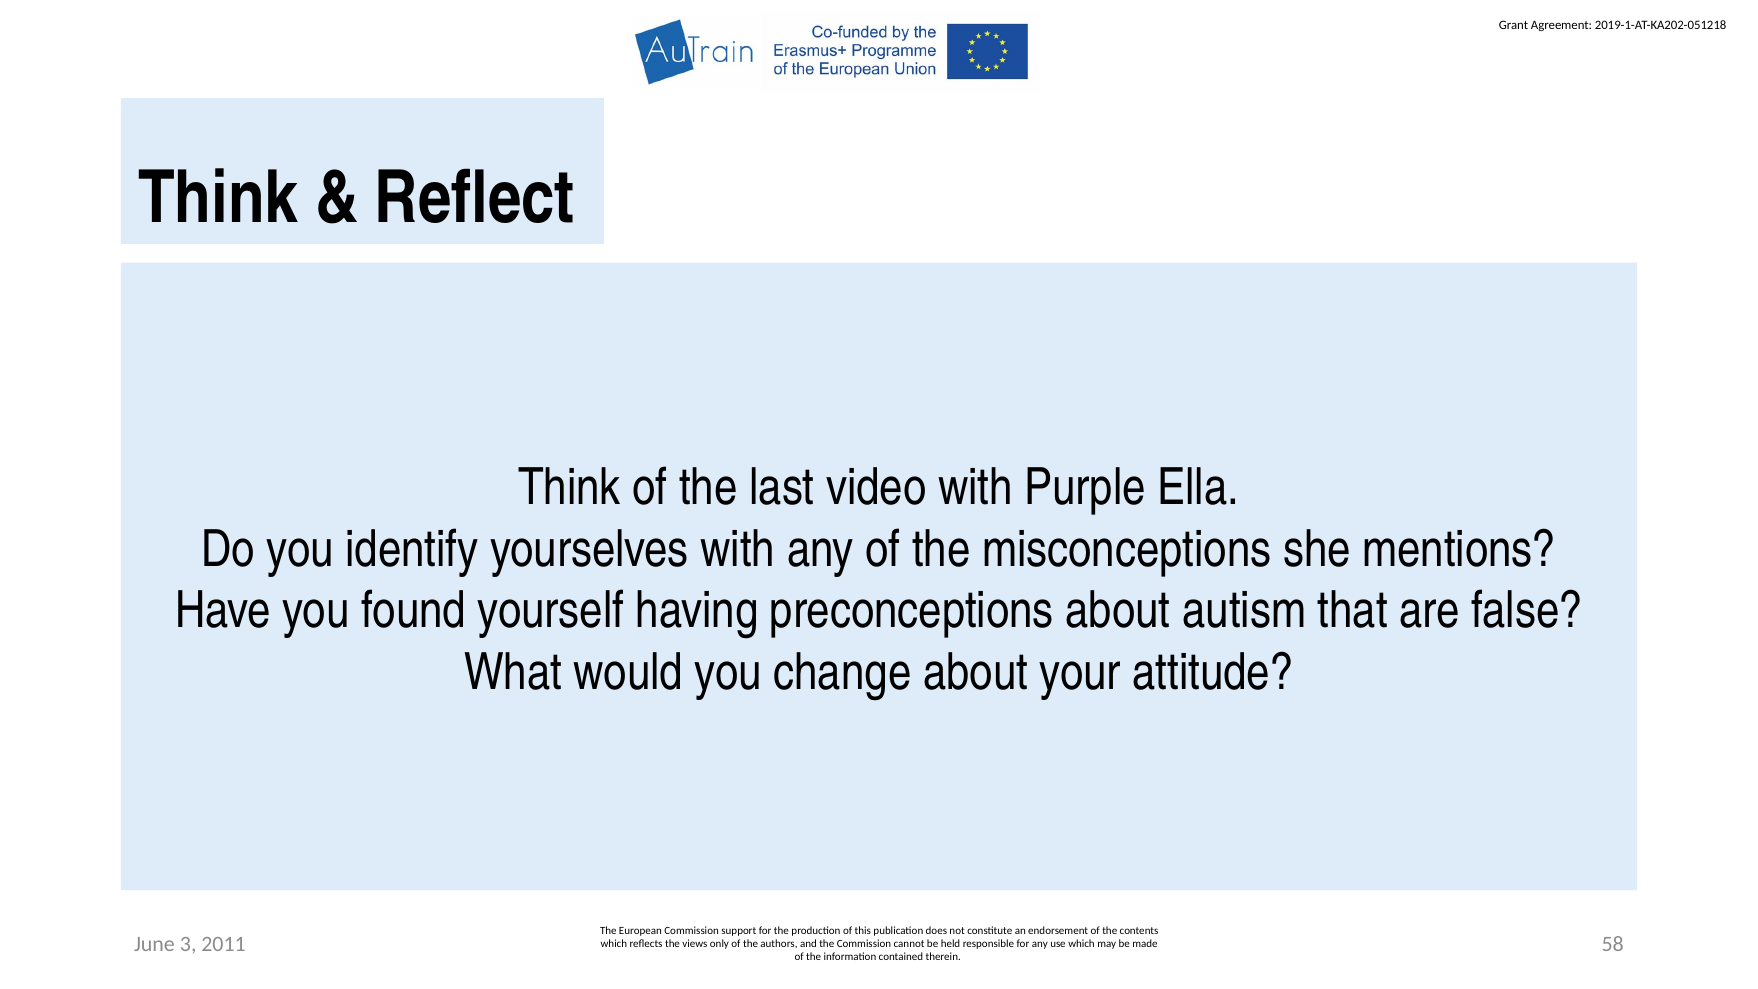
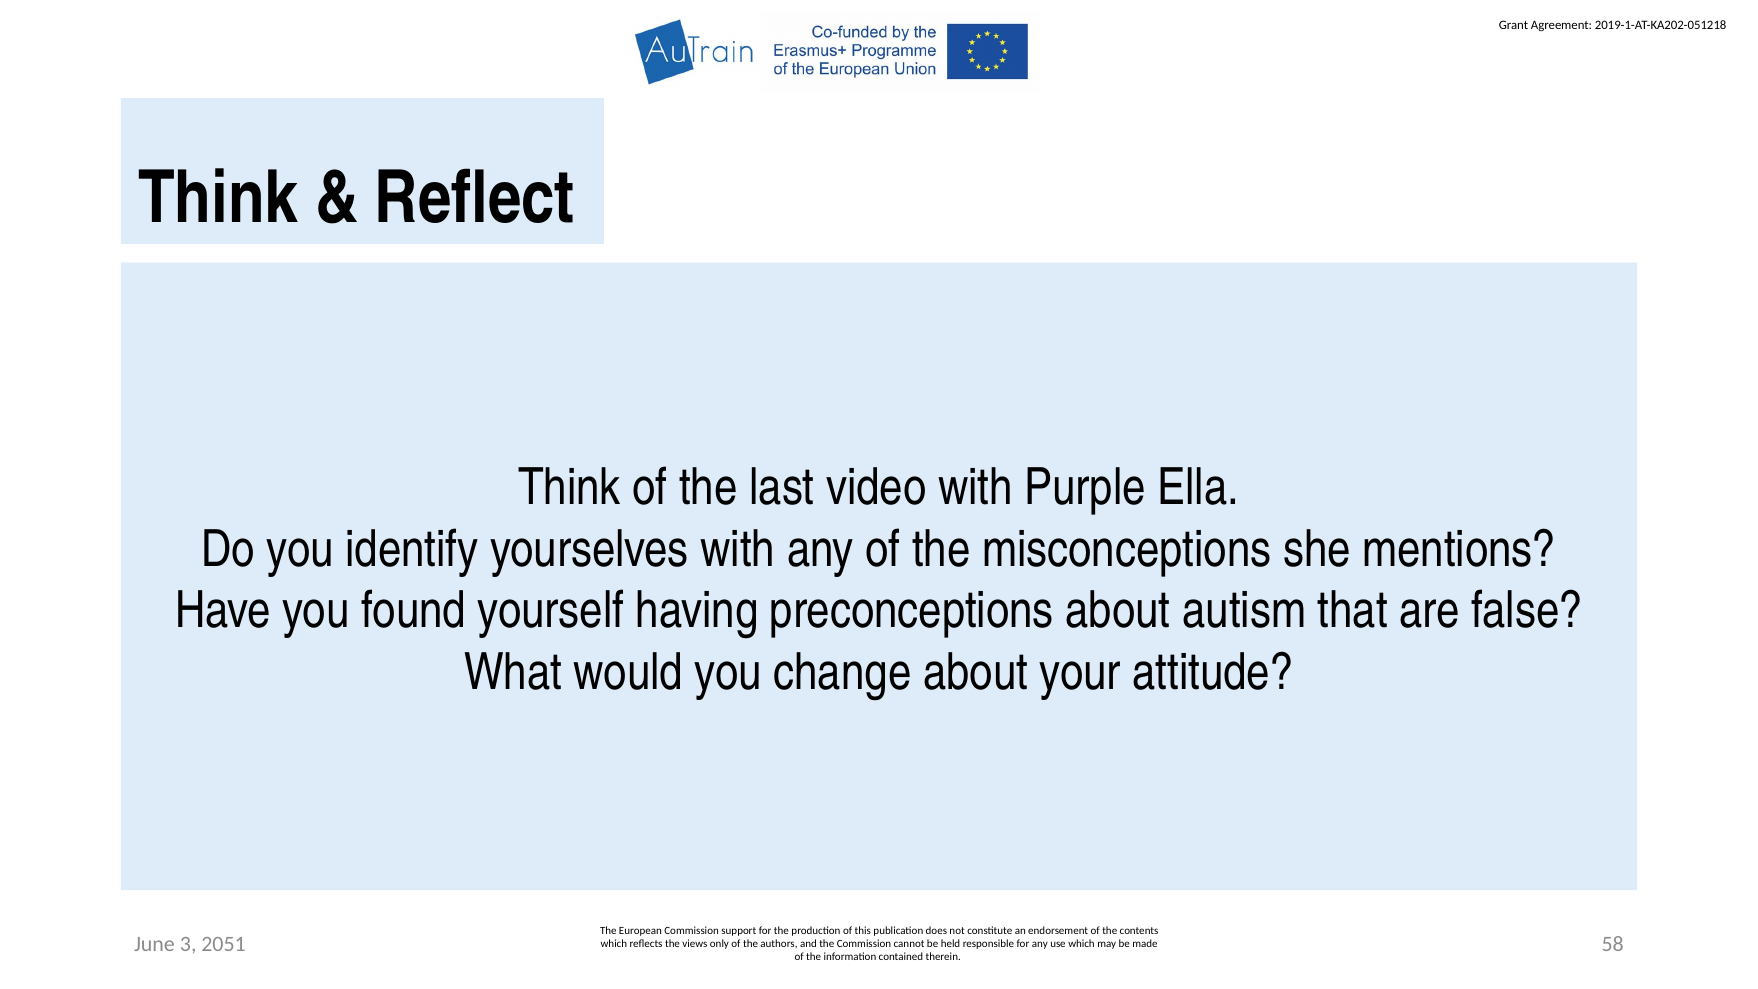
2011: 2011 -> 2051
